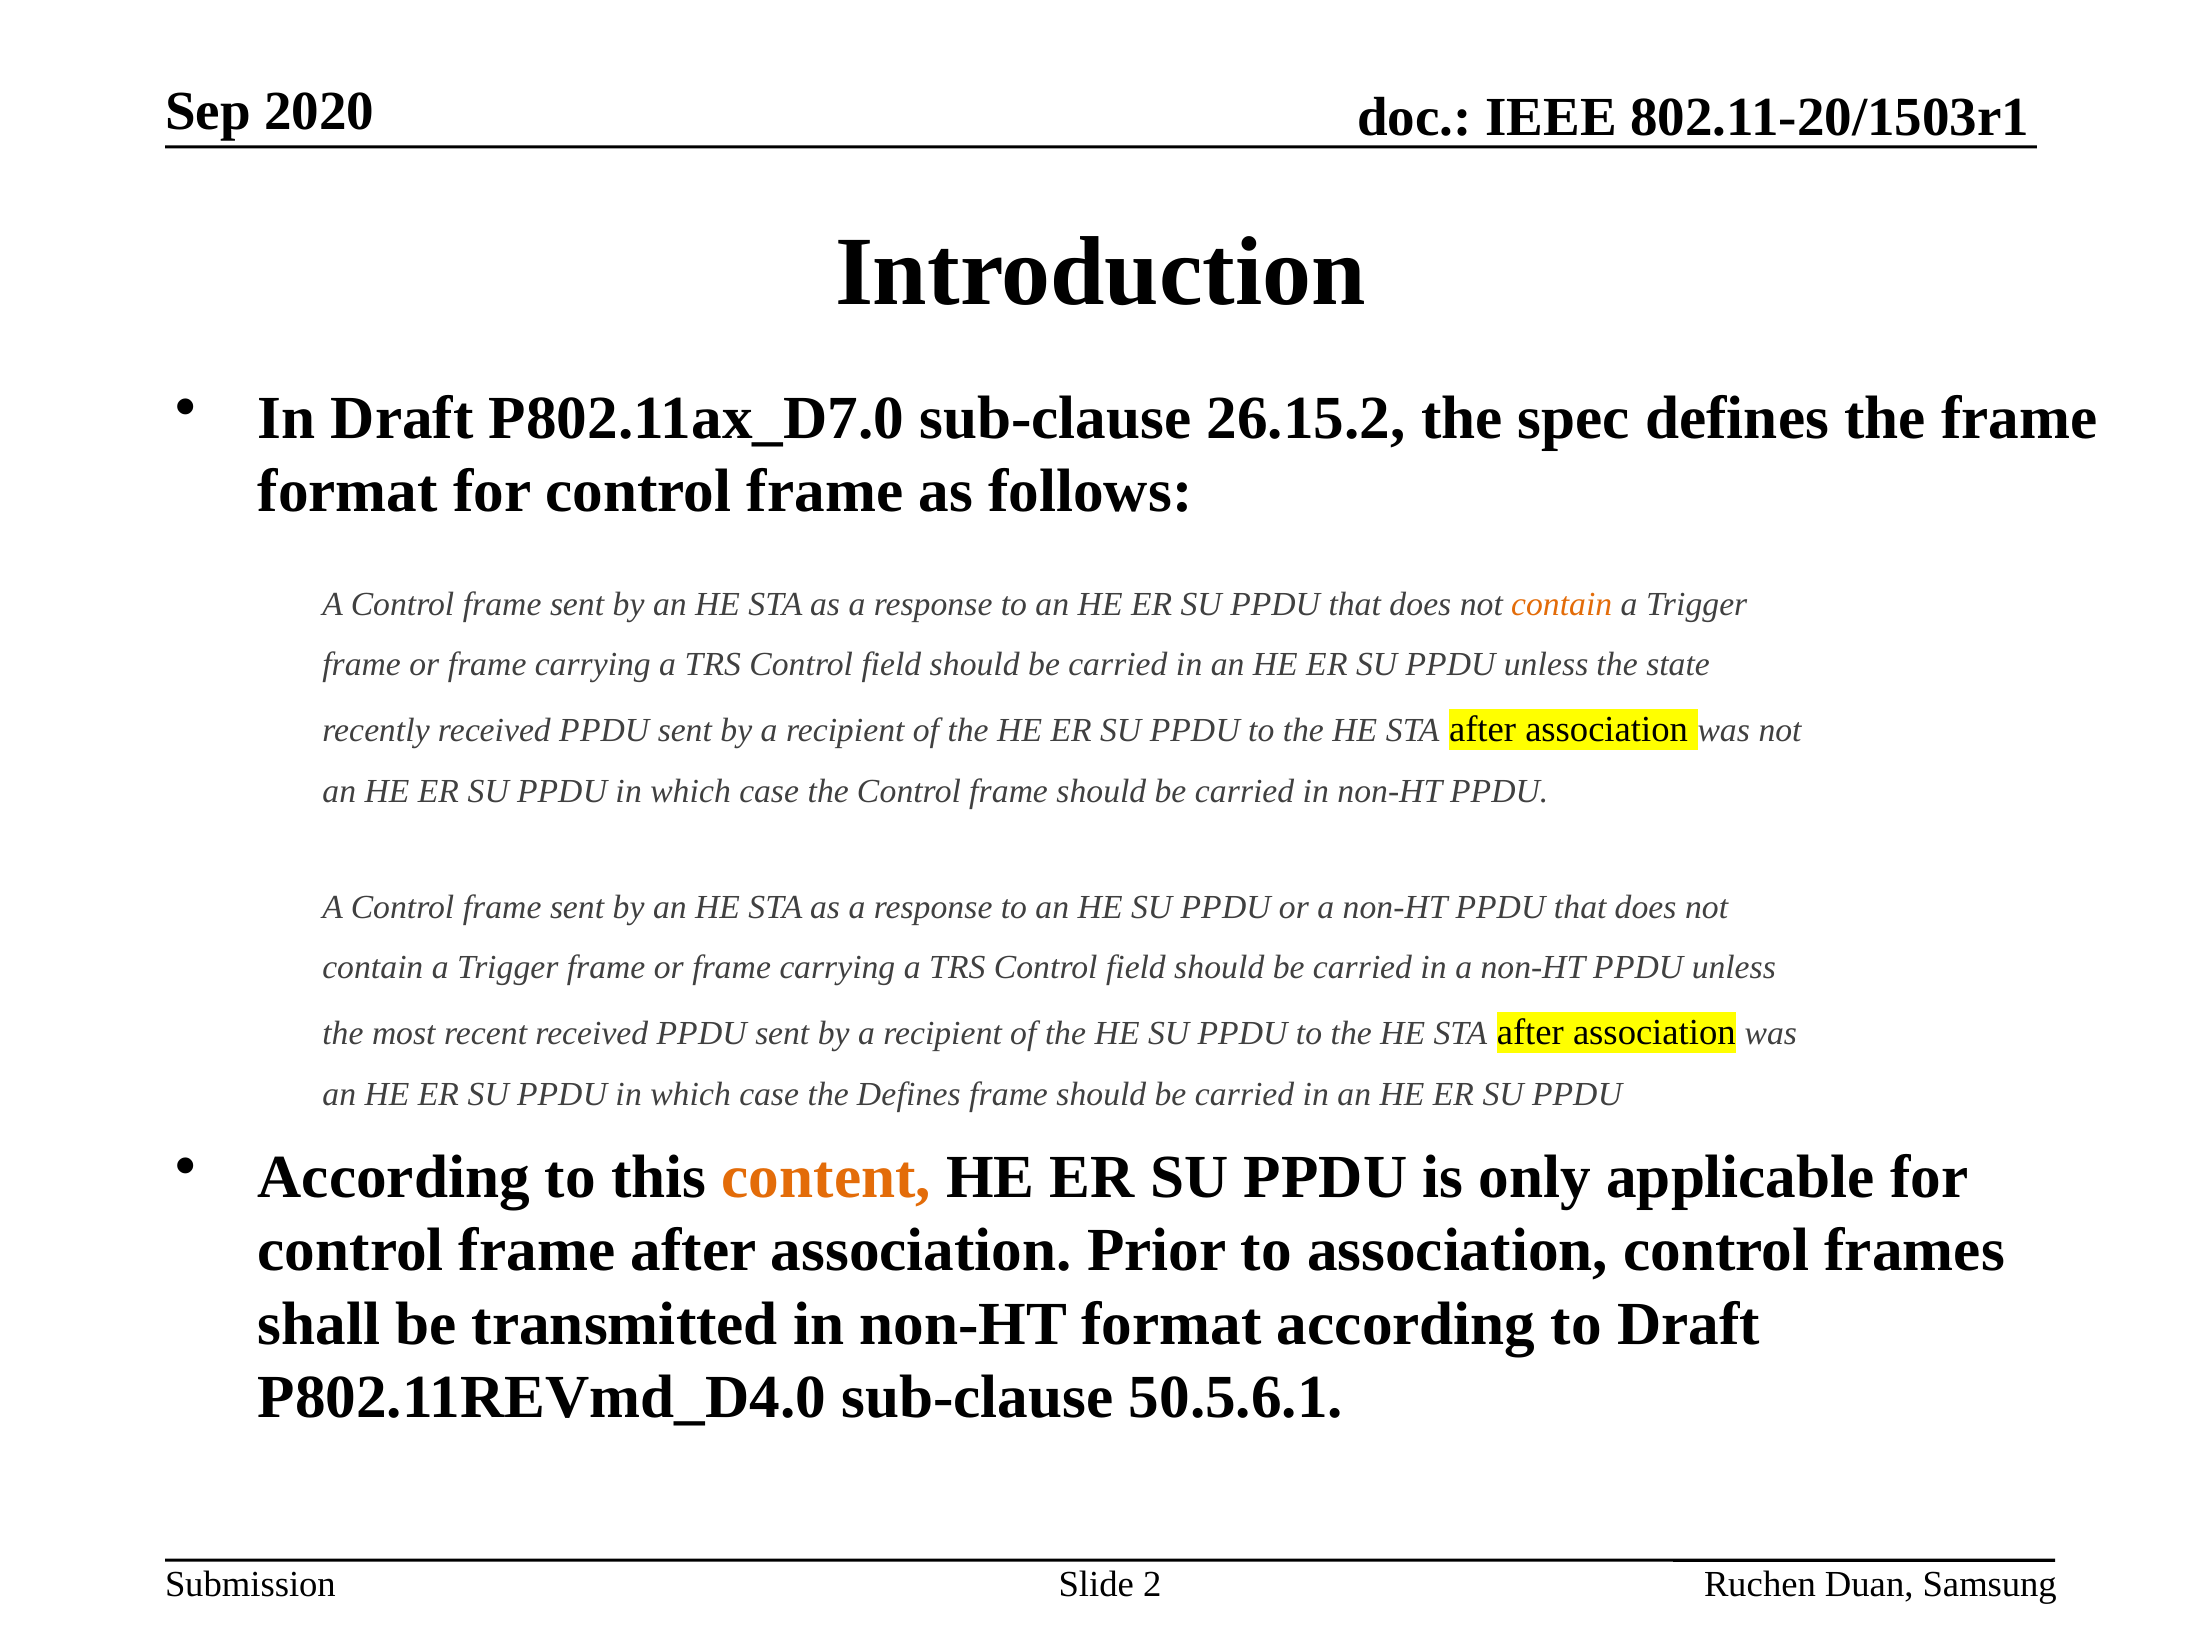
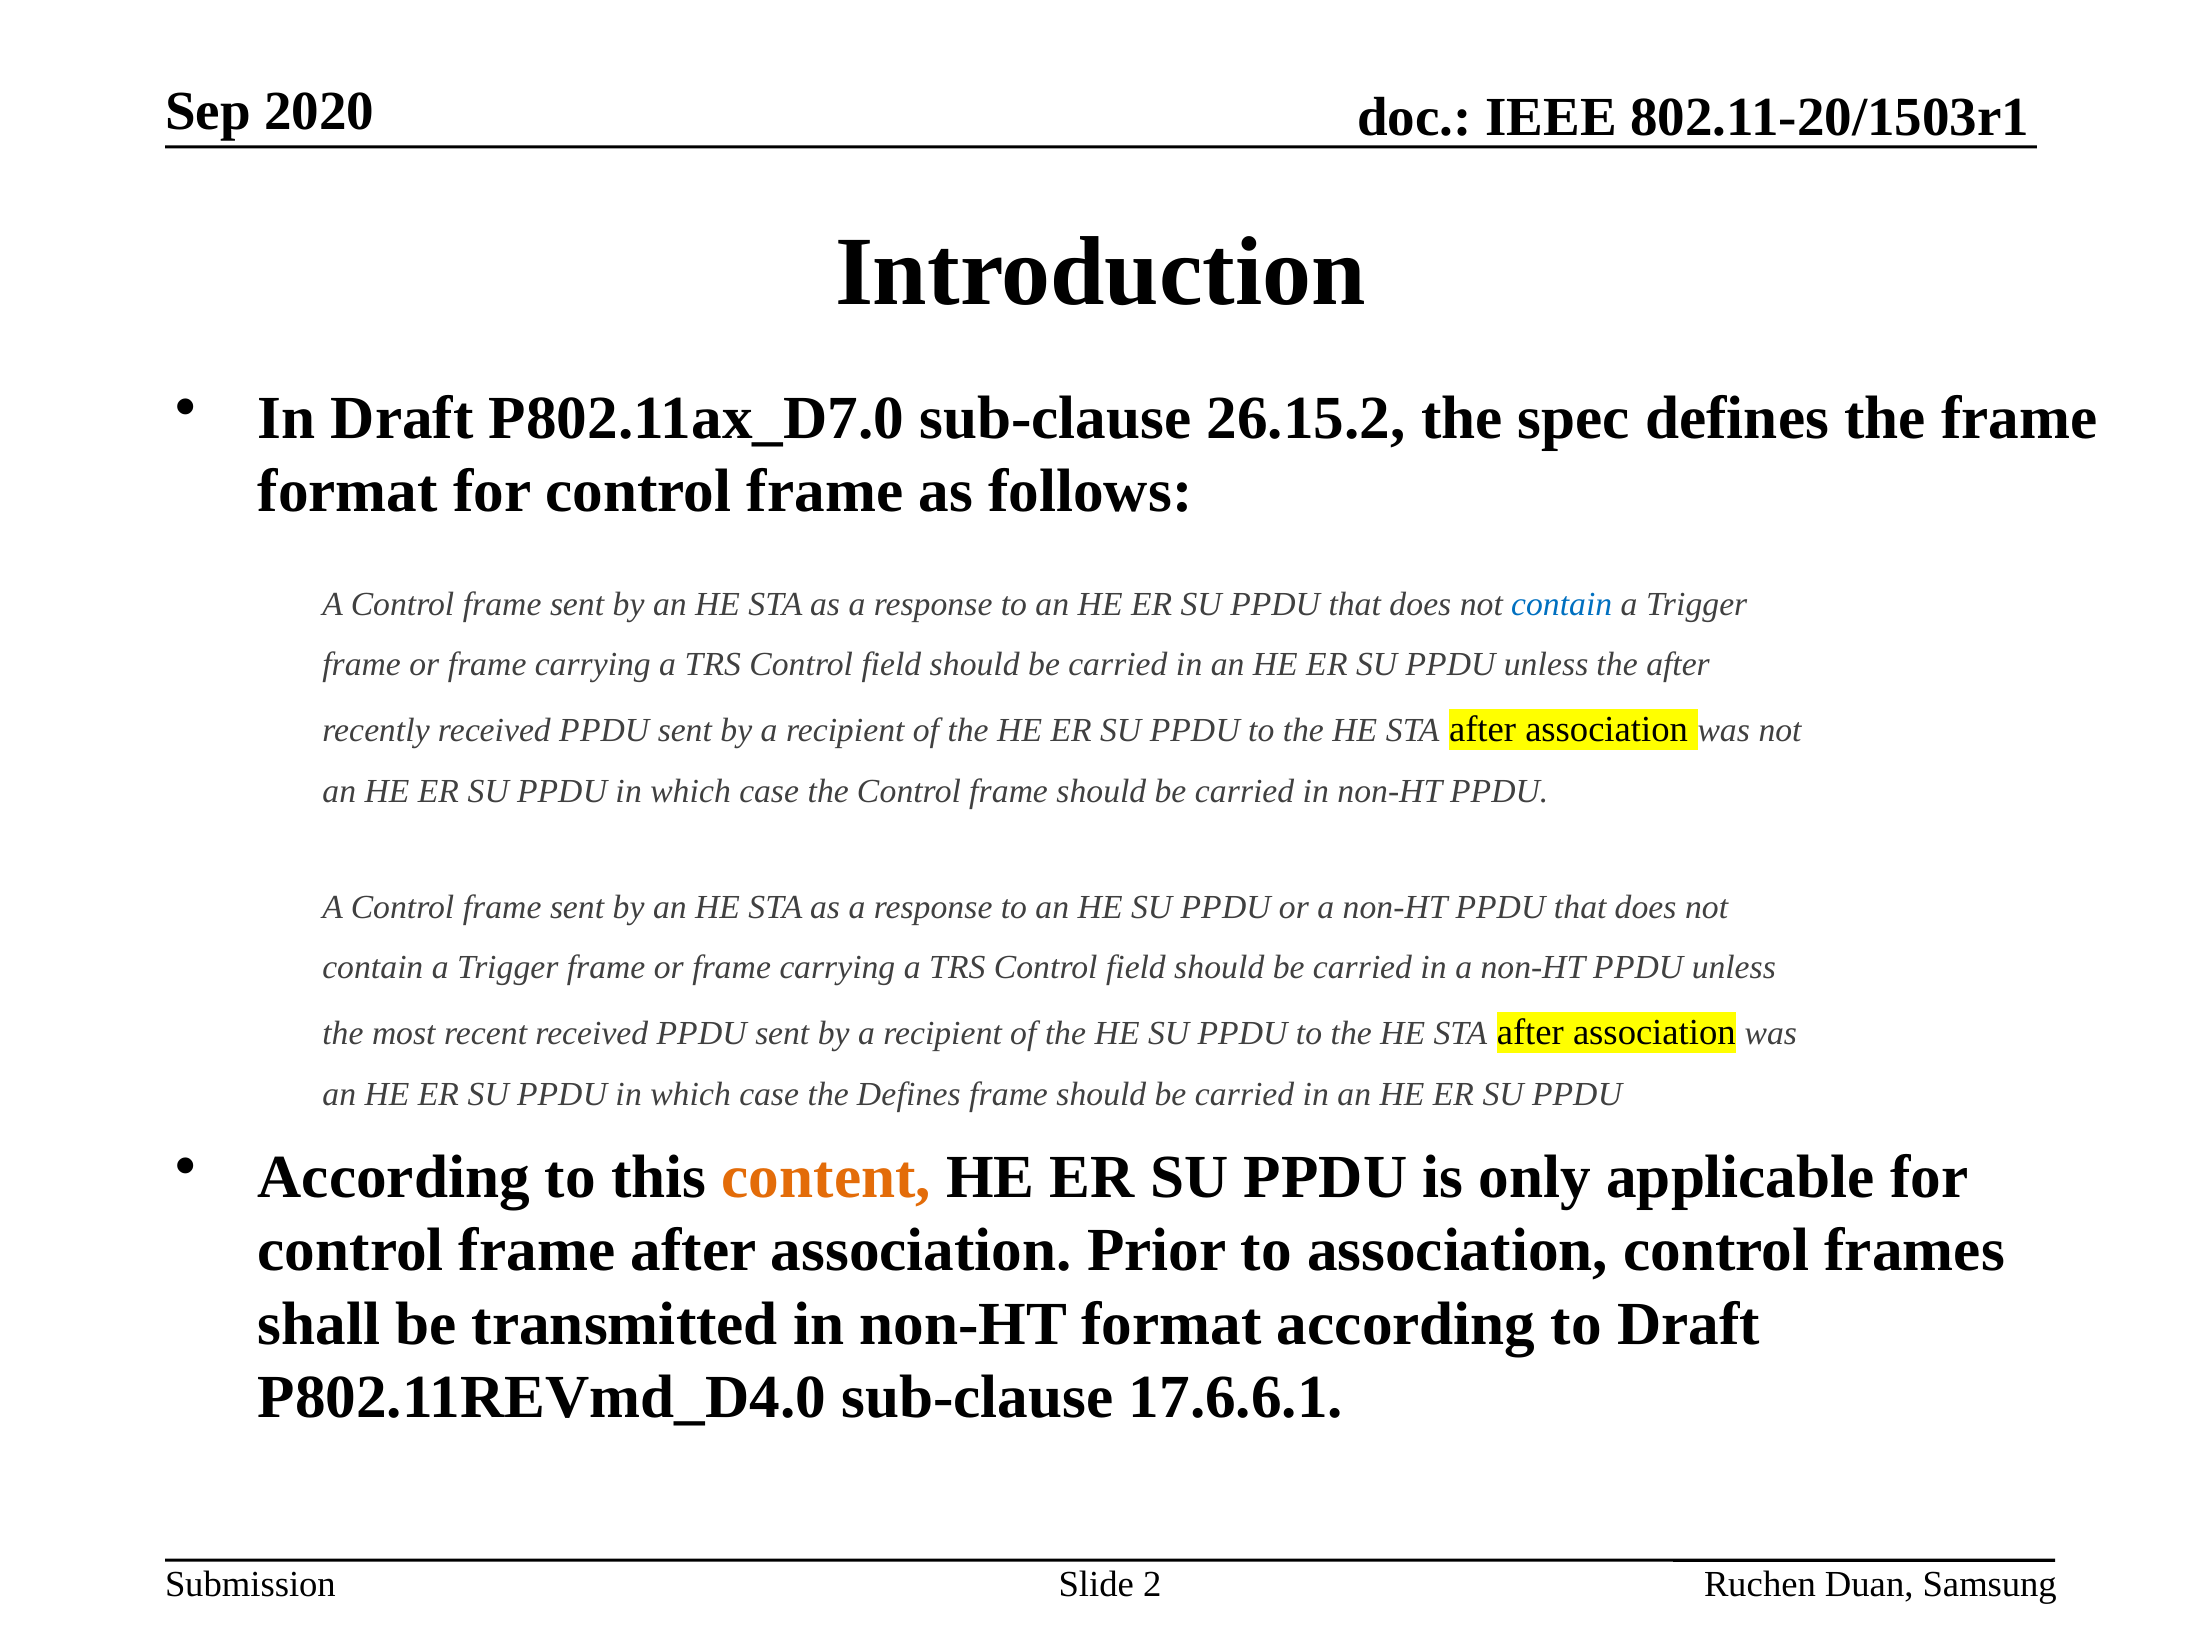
contain at (1562, 604) colour: orange -> blue
the state: state -> after
50.5.6.1: 50.5.6.1 -> 17.6.6.1
